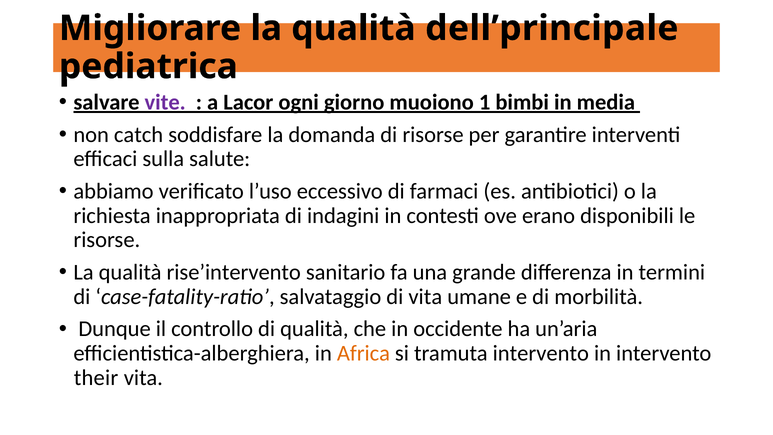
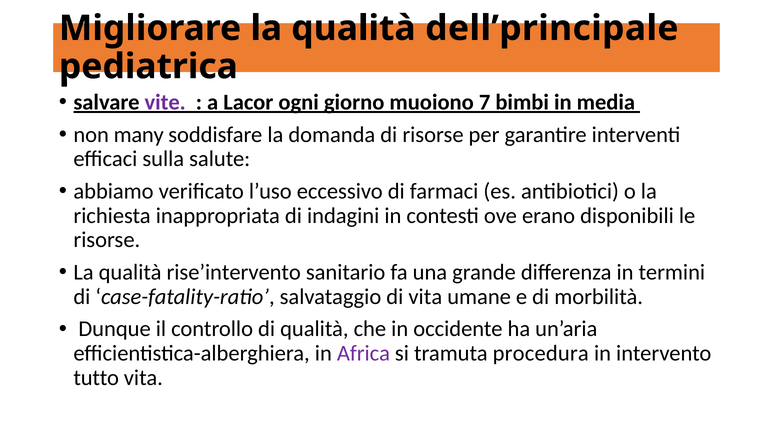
1: 1 -> 7
catch: catch -> many
Africa colour: orange -> purple
tramuta intervento: intervento -> procedura
their: their -> tutto
